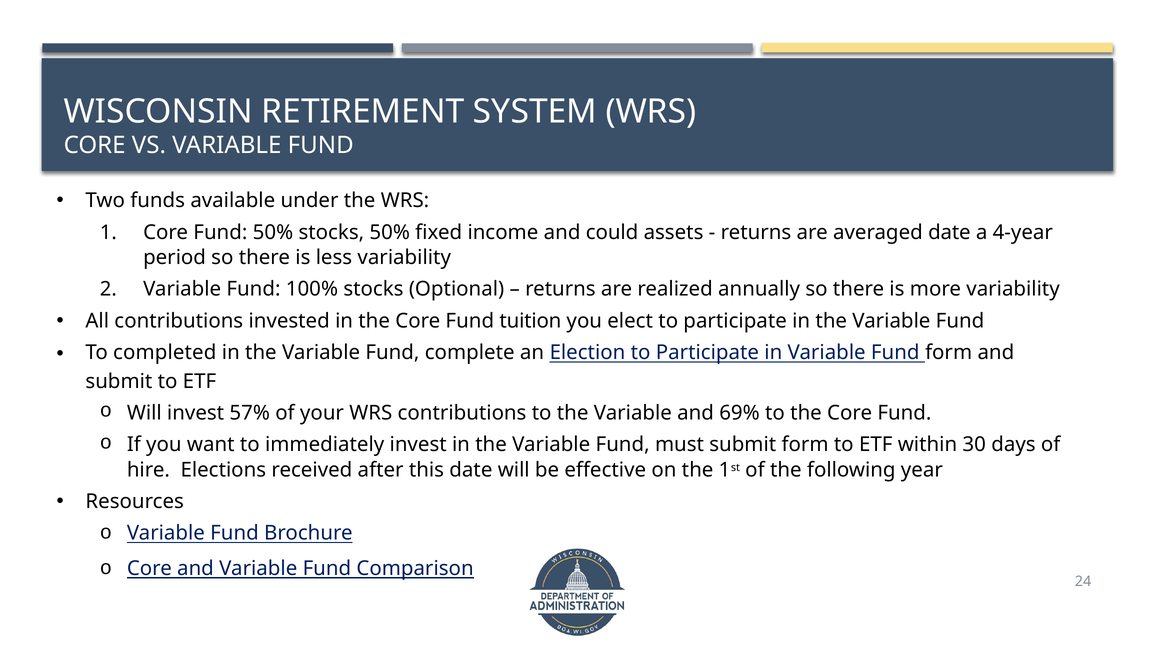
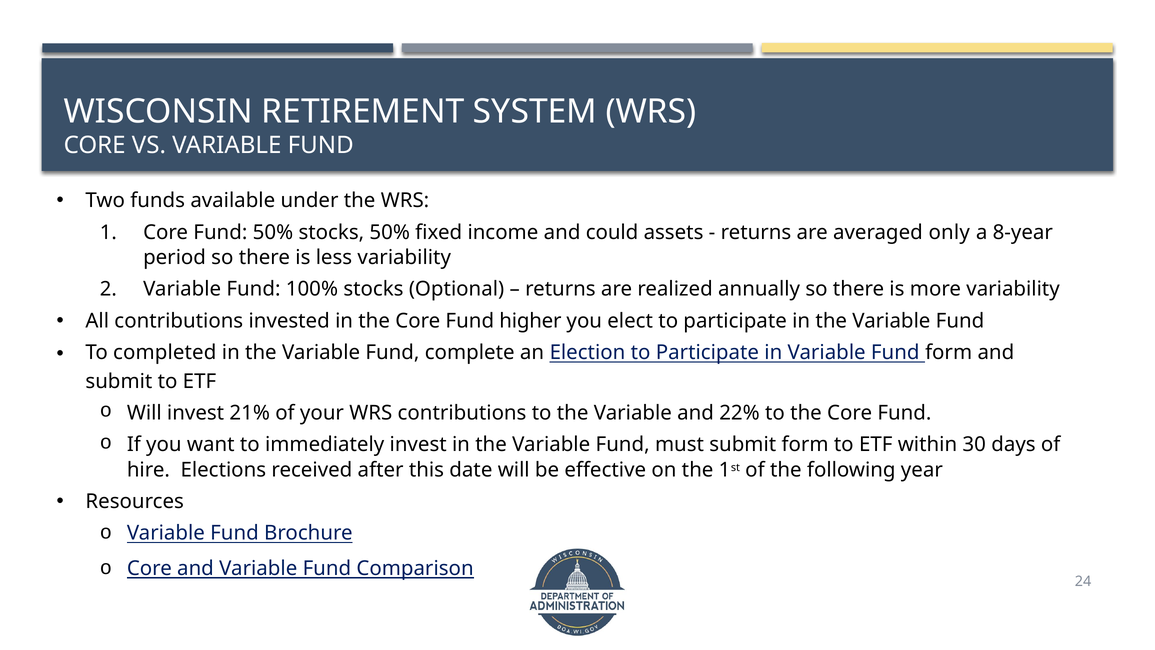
averaged date: date -> only
4-year: 4-year -> 8-year
tuition: tuition -> higher
57%: 57% -> 21%
69%: 69% -> 22%
